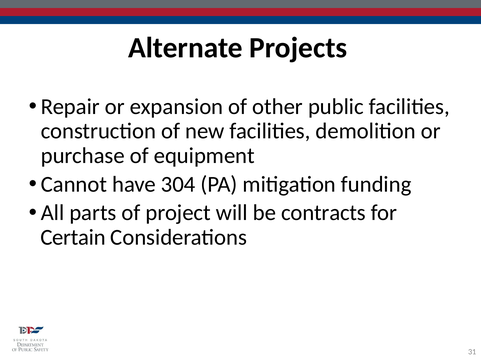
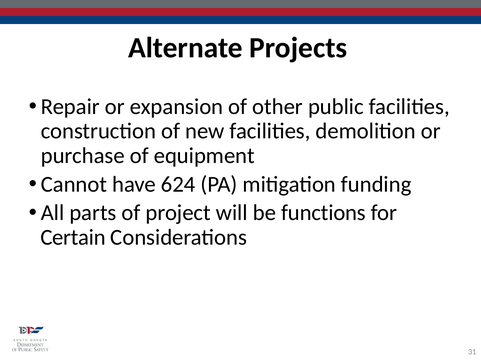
304: 304 -> 624
contracts: contracts -> functions
